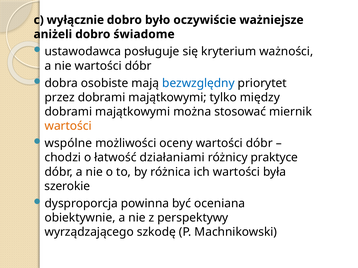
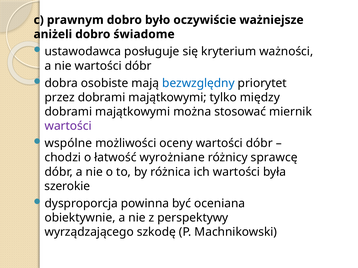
wyłącznie: wyłącznie -> prawnym
wartości at (68, 126) colour: orange -> purple
działaniami: działaniami -> wyrożniane
praktyce: praktyce -> sprawcę
